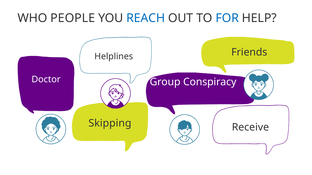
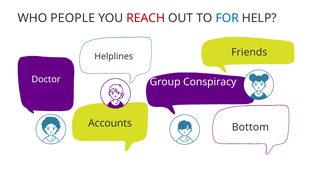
REACH colour: blue -> red
Skipping: Skipping -> Accounts
Receive: Receive -> Bottom
